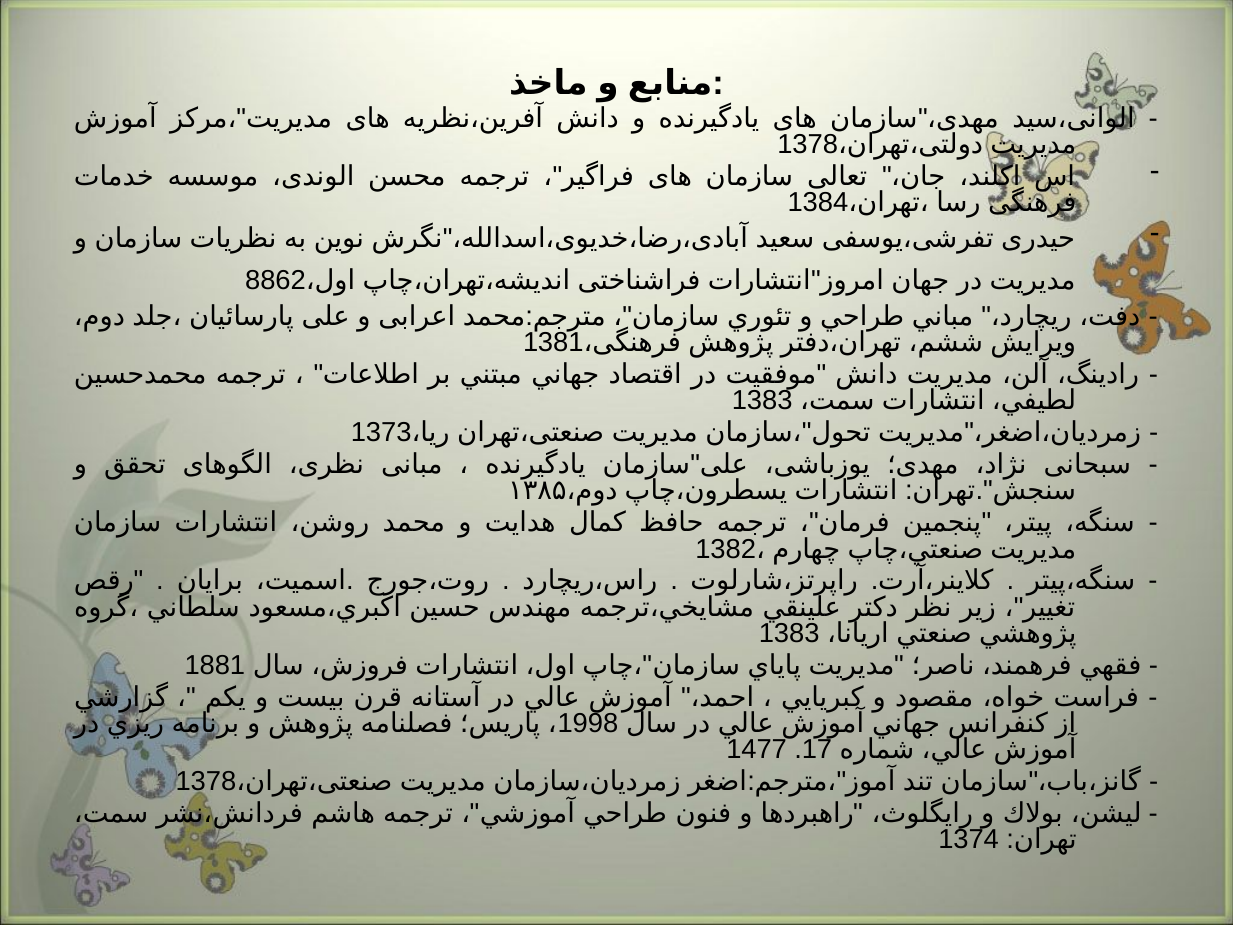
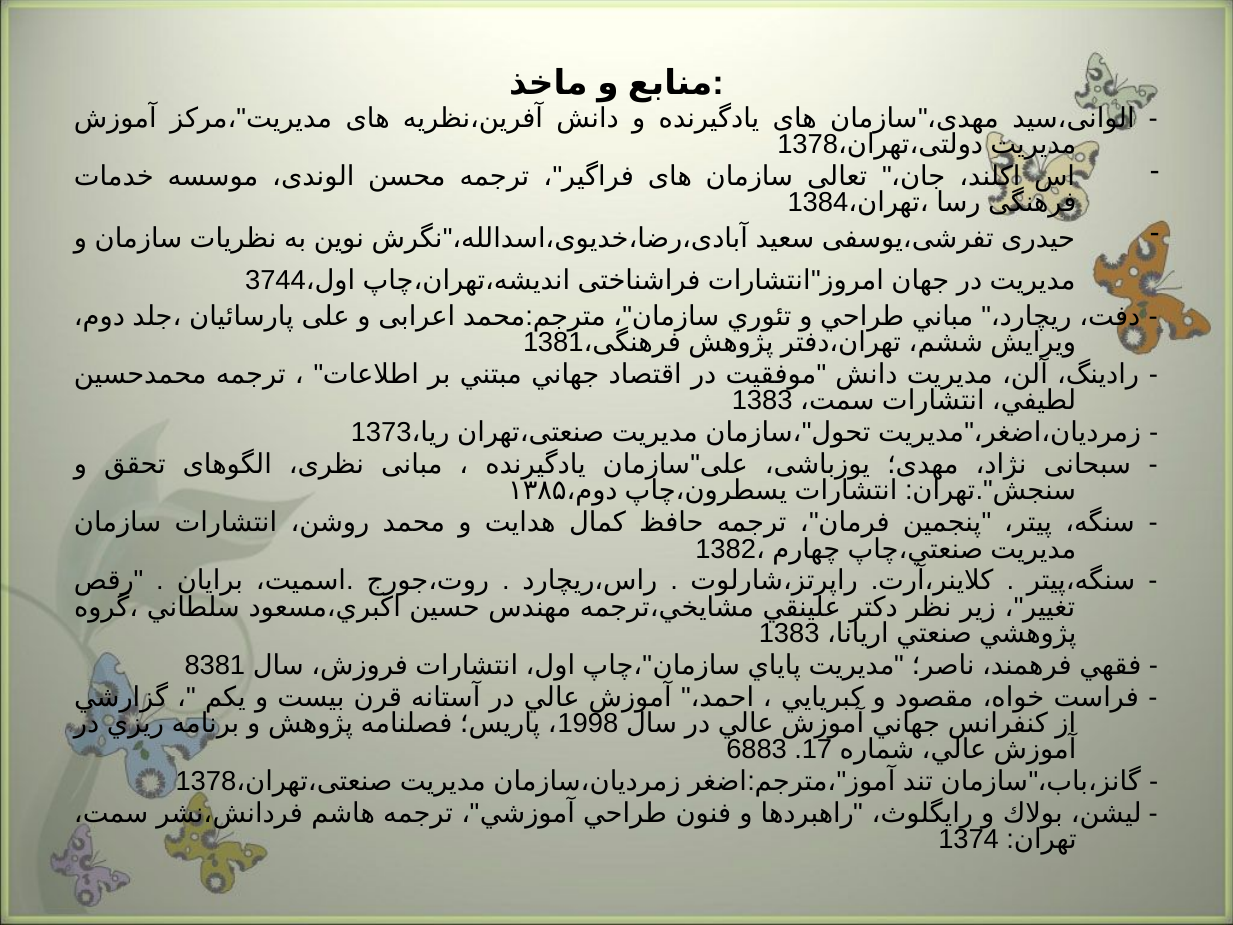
8862: 8862 -> 3744
1881: 1881 -> 8381
1477: 1477 -> 6883
